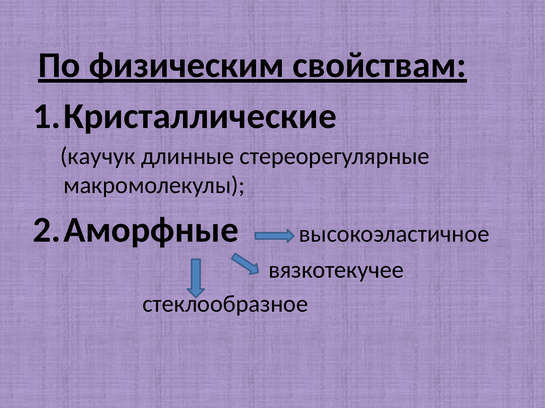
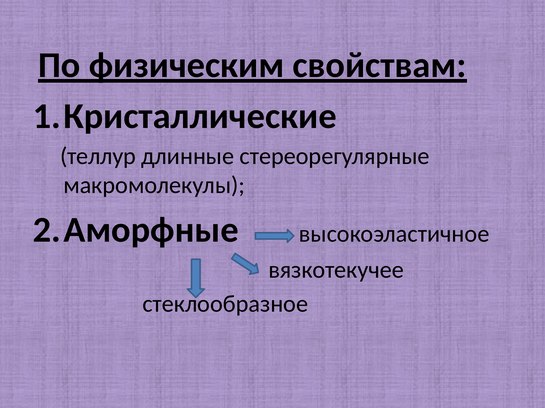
каучук: каучук -> теллур
